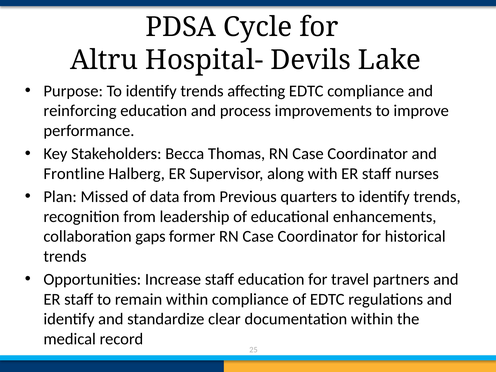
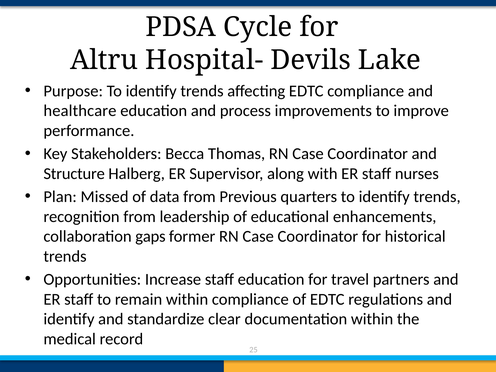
reinforcing: reinforcing -> healthcare
Frontline: Frontline -> Structure
